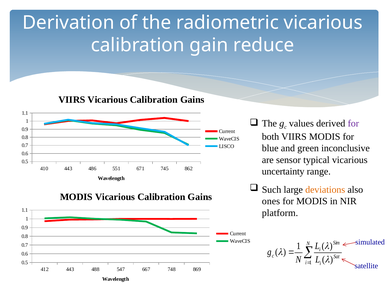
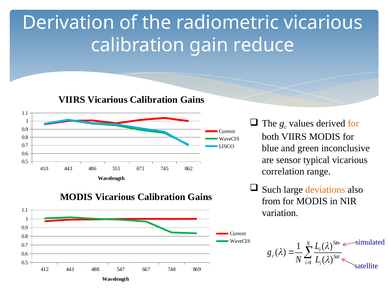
for at (353, 123) colour: purple -> orange
uncertainty: uncertainty -> correlation
ones: ones -> from
platform: platform -> variation
